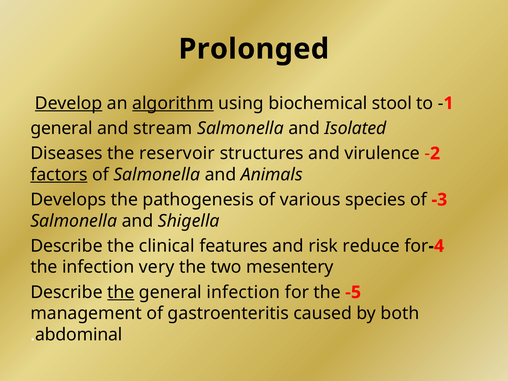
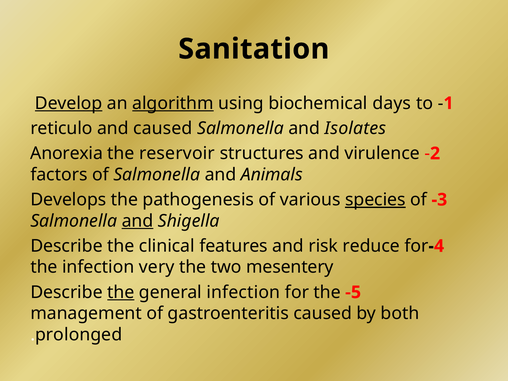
Prolonged: Prolonged -> Sanitation
stool: stool -> days
general at (62, 128): general -> reticulo
and stream: stream -> caused
Isolated: Isolated -> Isolates
Diseases: Diseases -> Anorexia
factors underline: present -> none
species underline: none -> present
and at (138, 221) underline: none -> present
abdominal: abdominal -> prolonged
